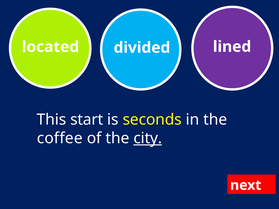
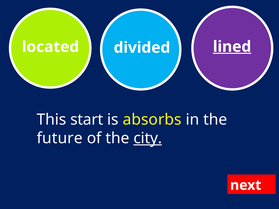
lined underline: none -> present
seconds: seconds -> absorbs
coffee: coffee -> future
